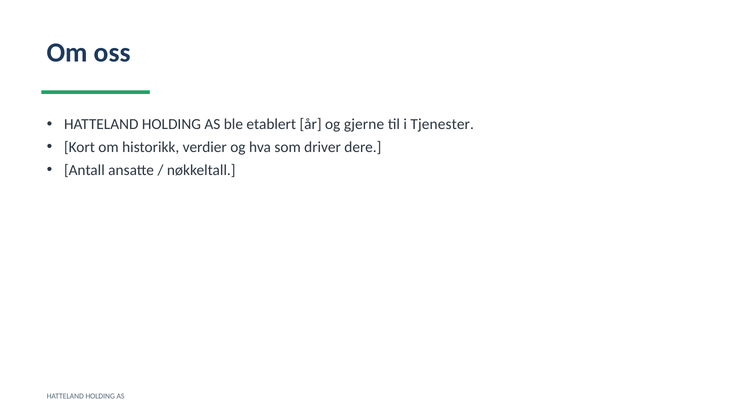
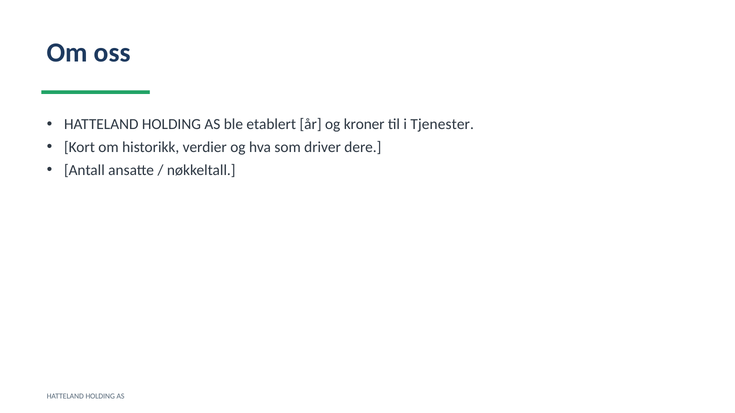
gjerne: gjerne -> kroner
